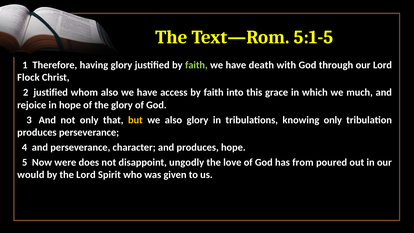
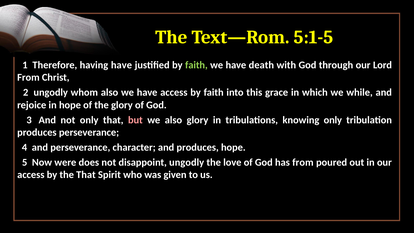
having glory: glory -> have
Flock at (28, 77): Flock -> From
2 justified: justified -> ungodly
much: much -> while
but colour: yellow -> pink
would at (31, 175): would -> access
the Lord: Lord -> That
